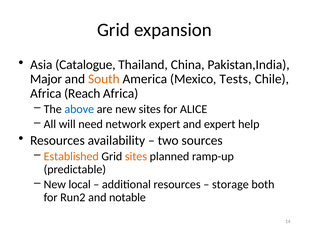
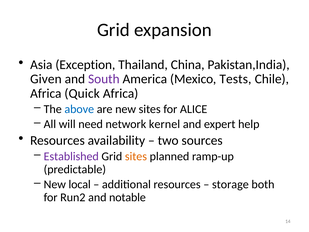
Catalogue: Catalogue -> Exception
Major: Major -> Given
South colour: orange -> purple
Reach: Reach -> Quick
network expert: expert -> kernel
Established colour: orange -> purple
